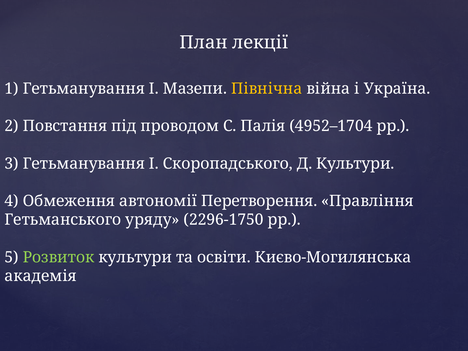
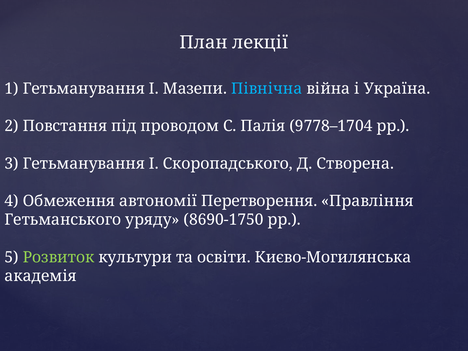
Північна colour: yellow -> light blue
4952–1704: 4952–1704 -> 9778–1704
Д Культури: Культури -> Створена
2296-1750: 2296-1750 -> 8690-1750
